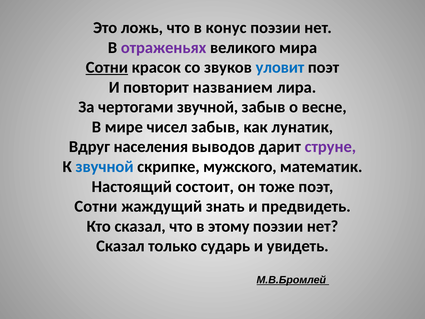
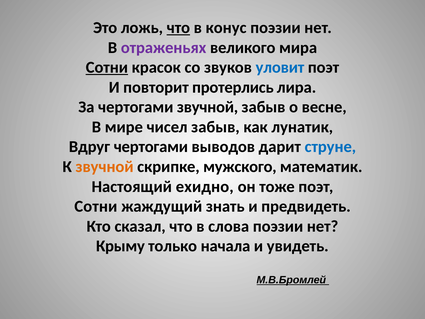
что at (178, 28) underline: none -> present
названием: названием -> протерлись
Вдруг населения: населения -> чертогами
струне colour: purple -> blue
звучной at (105, 167) colour: blue -> orange
состоит: состоит -> ехидно
этому: этому -> слова
Сказал at (120, 246): Сказал -> Крыму
сударь: сударь -> начала
